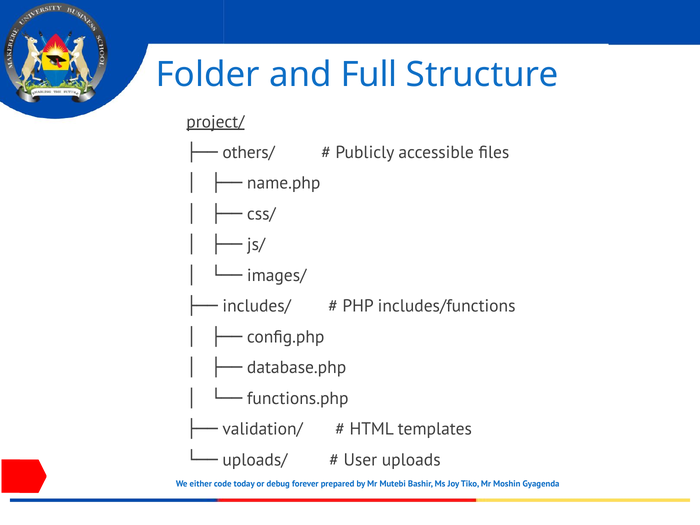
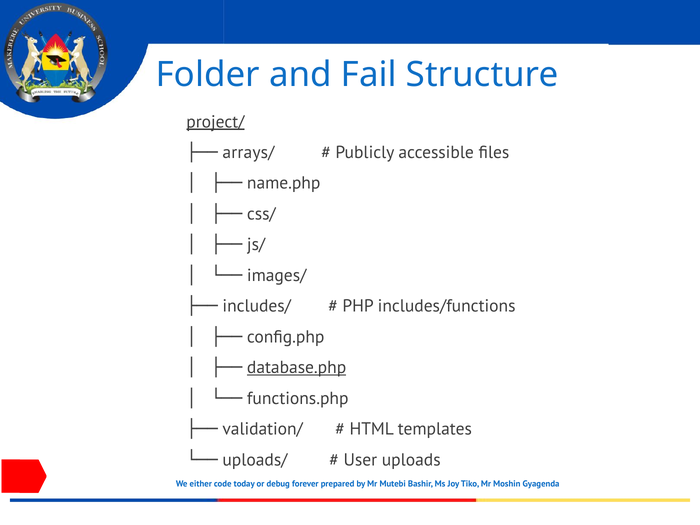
Full: Full -> Fail
others/: others/ -> arrays/
database.php underline: none -> present
